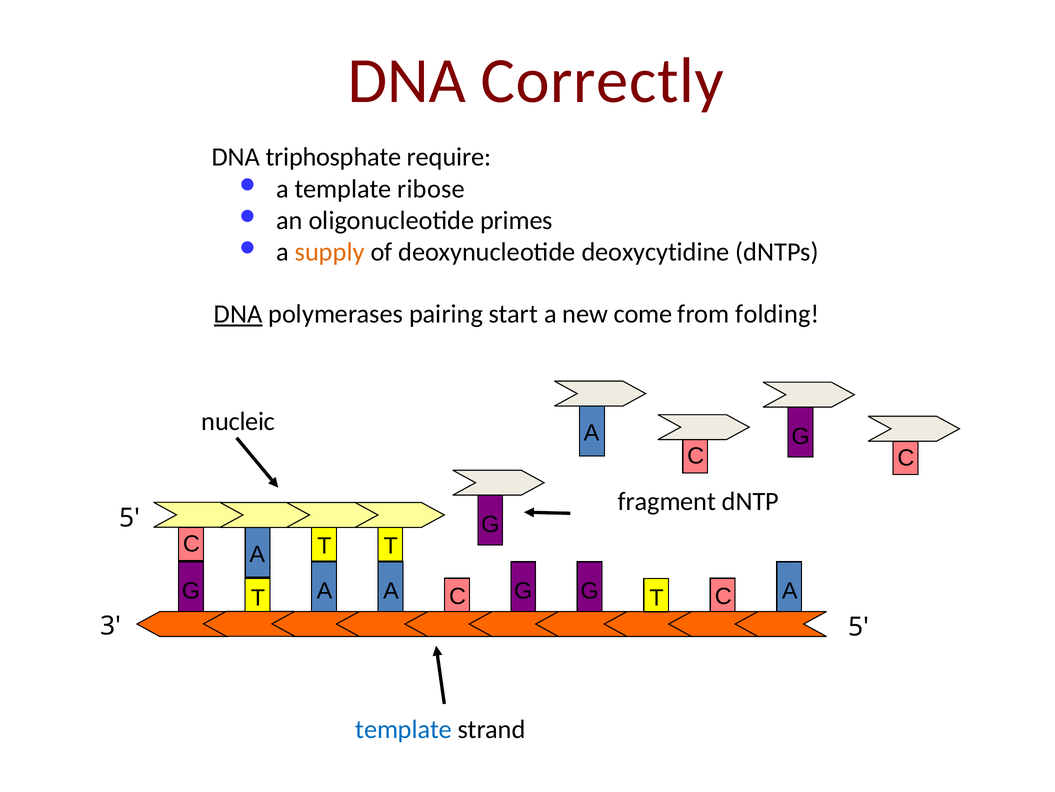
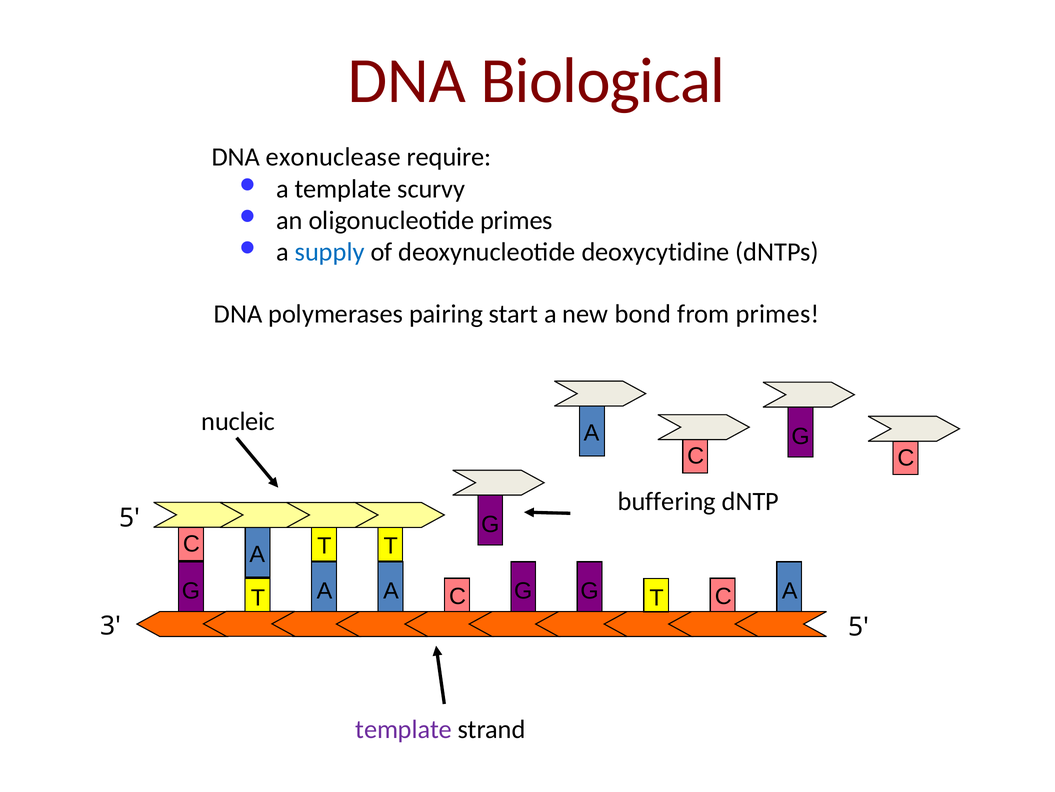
Correctly: Correctly -> Biological
triphosphate: triphosphate -> exonuclease
ribose: ribose -> scurvy
supply colour: orange -> blue
DNA at (238, 314) underline: present -> none
come: come -> bond
from folding: folding -> primes
fragment: fragment -> buffering
template at (404, 729) colour: blue -> purple
